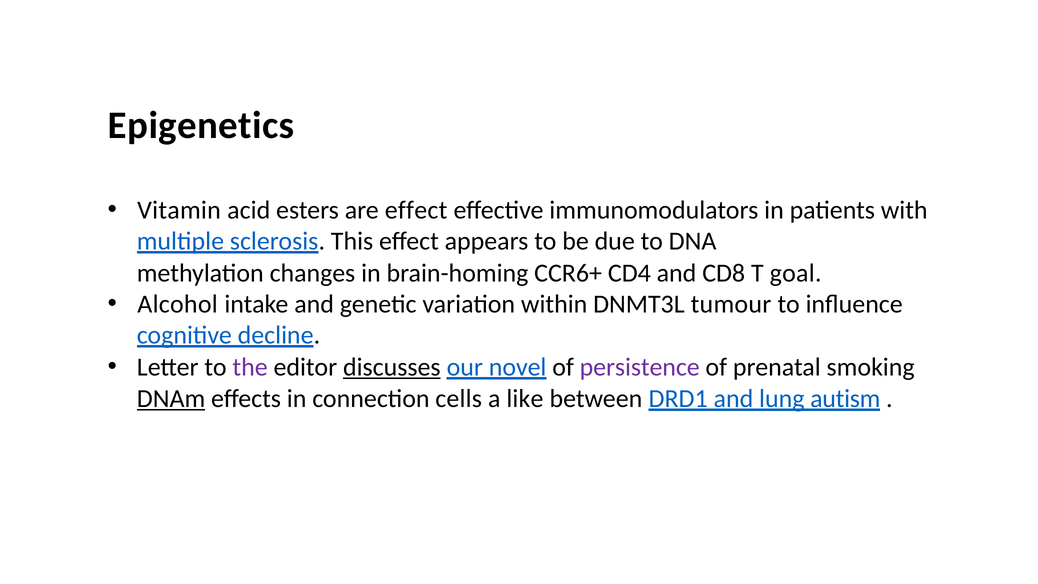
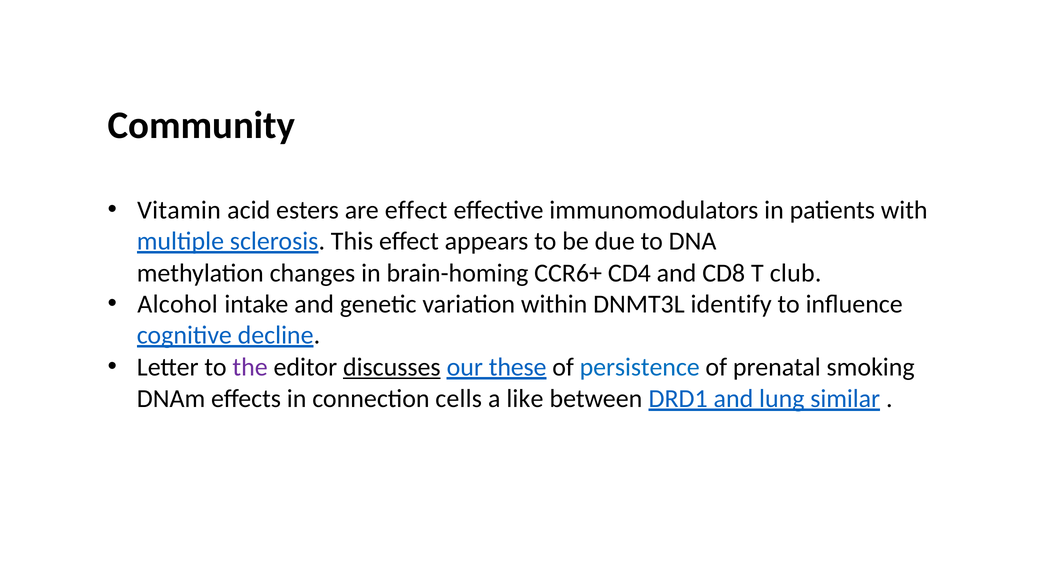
Epigenetics: Epigenetics -> Community
goal: goal -> club
tumour: tumour -> identify
novel: novel -> these
persistence colour: purple -> blue
DNAm underline: present -> none
autism: autism -> similar
